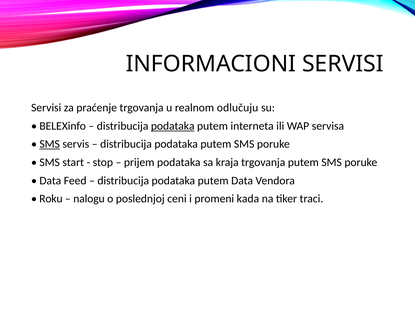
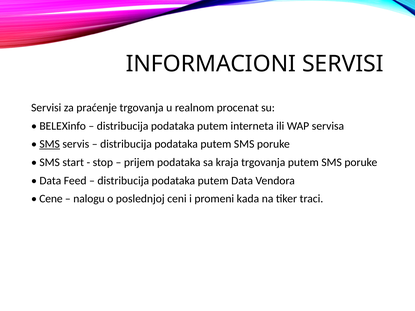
odlučuju: odlučuju -> procenat
podataka at (173, 126) underline: present -> none
Roku: Roku -> Cene
